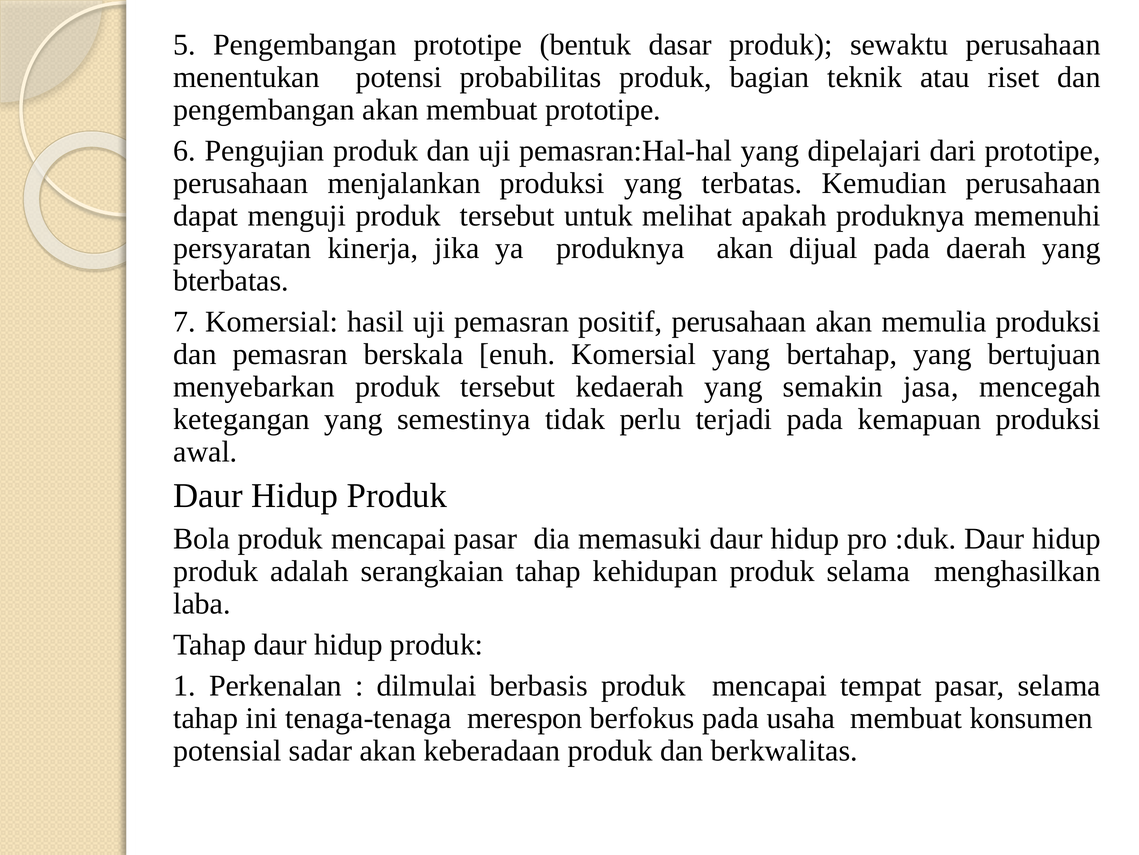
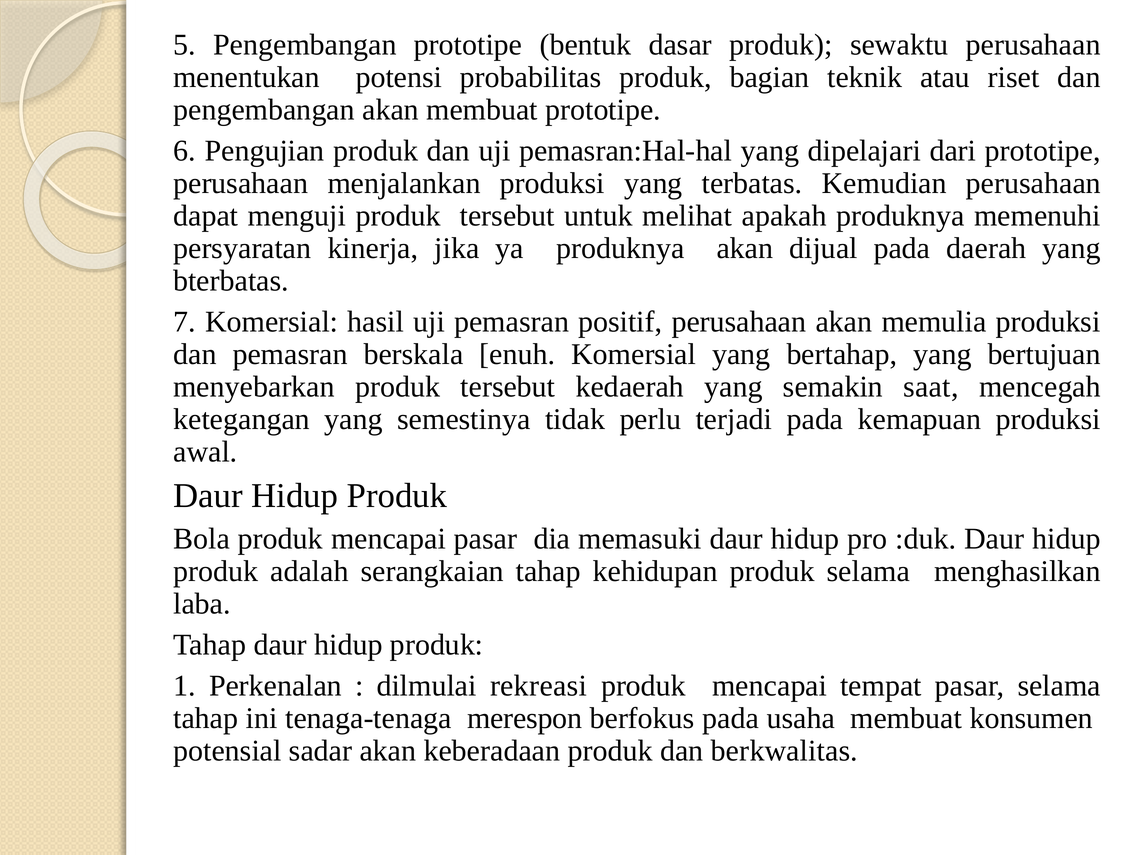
jasa: jasa -> saat
berbasis: berbasis -> rekreasi
